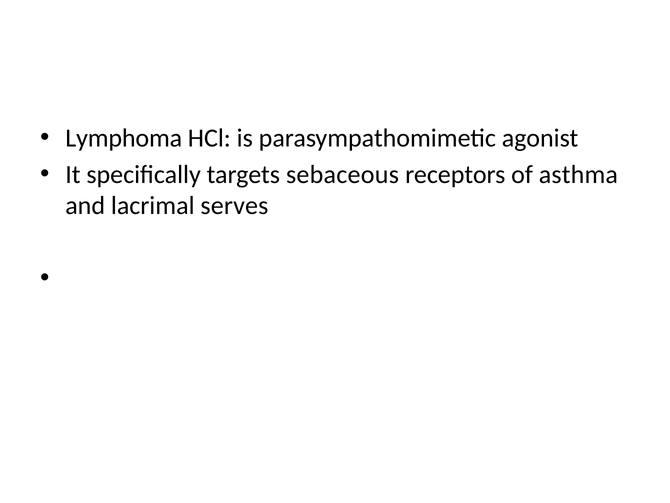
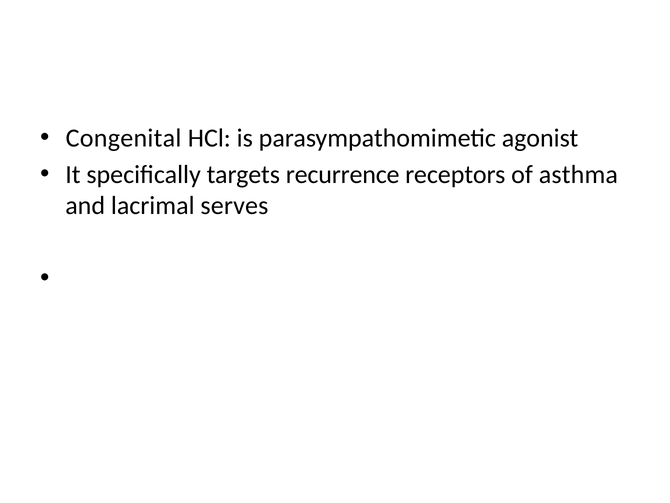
Lymphoma: Lymphoma -> Congenital
sebaceous: sebaceous -> recurrence
